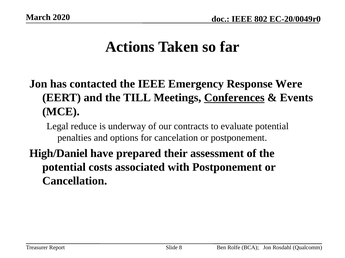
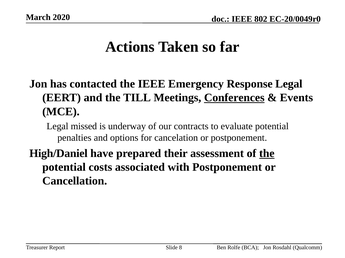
Response Were: Were -> Legal
reduce: reduce -> missed
the at (267, 154) underline: none -> present
